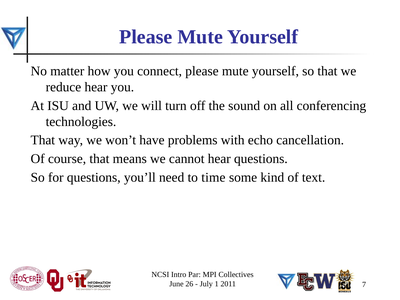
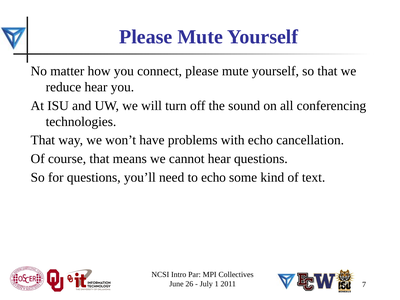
to time: time -> echo
